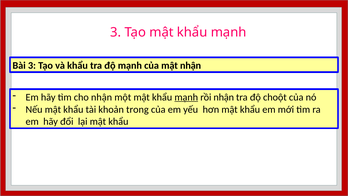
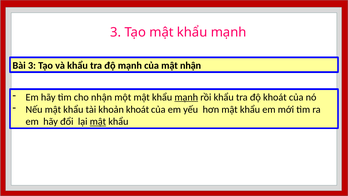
rồi nhận: nhận -> khẩu
độ choột: choột -> khoát
khoản trong: trong -> khoát
mật at (98, 121) underline: none -> present
